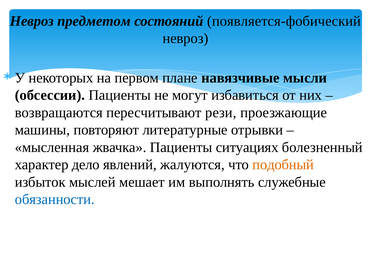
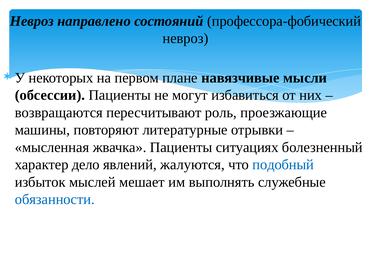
предметом: предметом -> направлено
появляется-фобический: появляется-фобический -> профессора-фобический
рези: рези -> роль
подобный colour: orange -> blue
